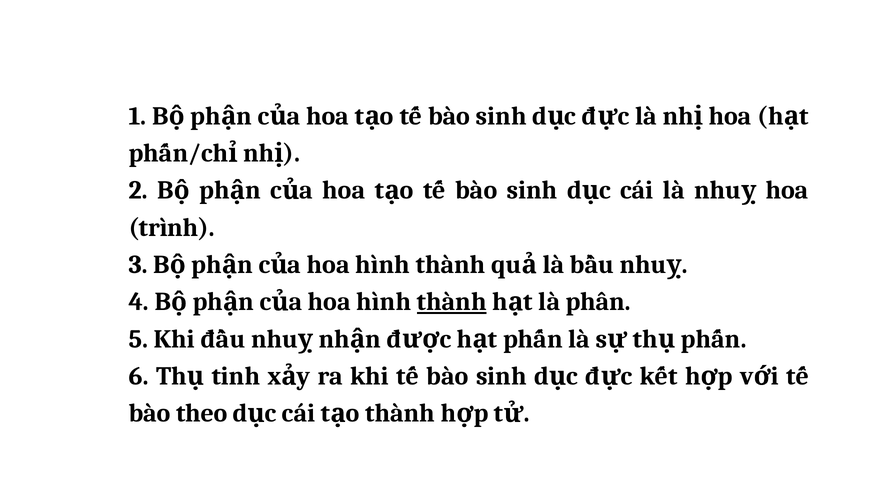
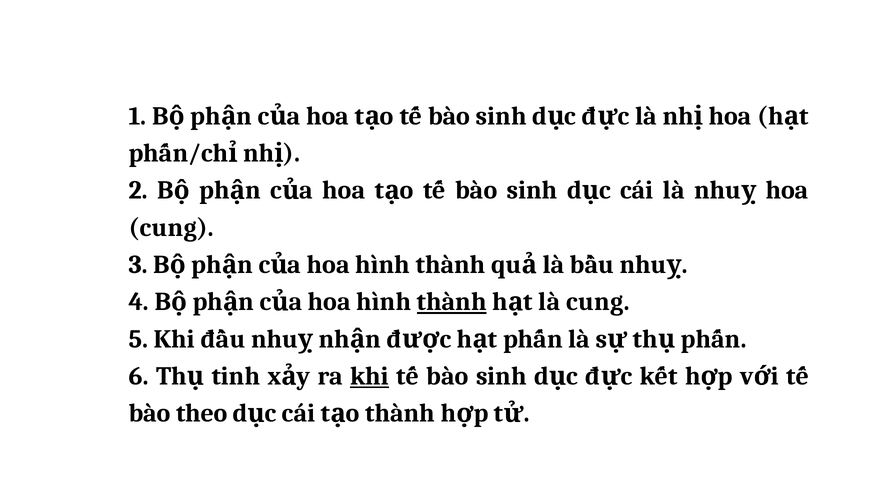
trình at (172, 228): trình -> cung
là phấn: phấn -> cung
khi at (370, 376) underline: none -> present
